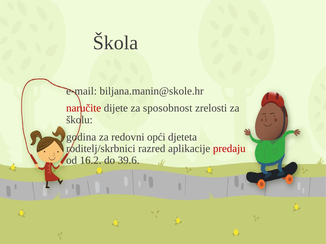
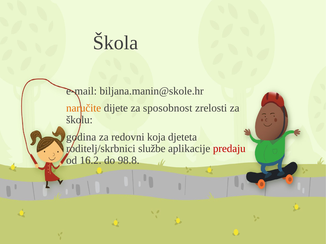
naručite colour: red -> orange
opći: opći -> koja
razred: razred -> službe
39.6: 39.6 -> 98.8
